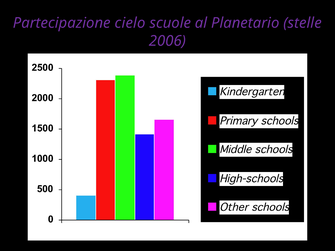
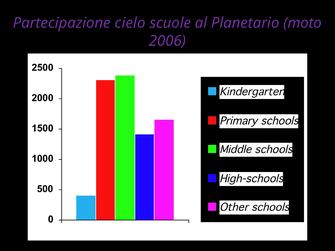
stelle: stelle -> moto
